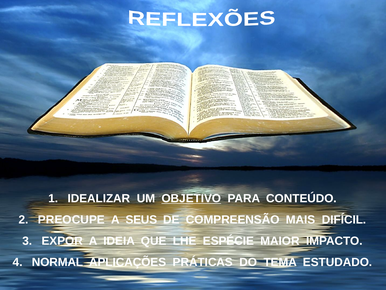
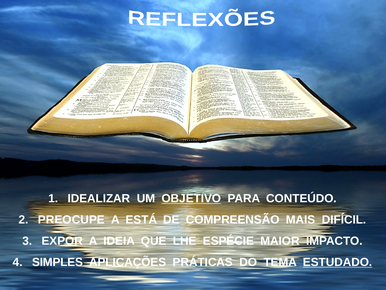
SEUS: SEUS -> ESTÁ
NORMAL: NORMAL -> SIMPLES
ESTUDADO underline: none -> present
